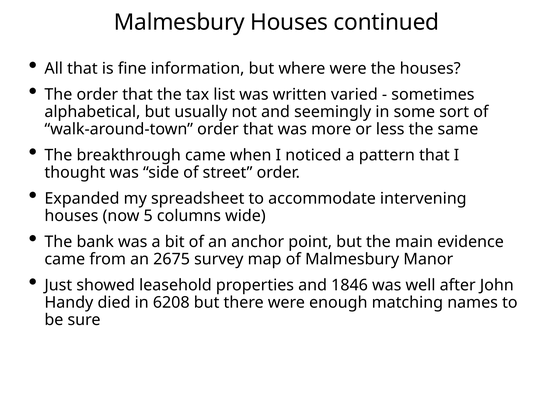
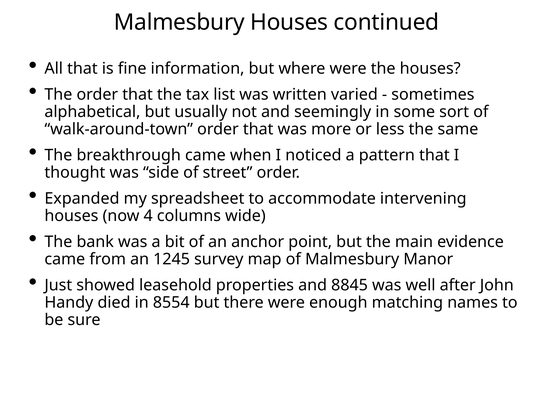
5: 5 -> 4
2675: 2675 -> 1245
1846: 1846 -> 8845
6208: 6208 -> 8554
